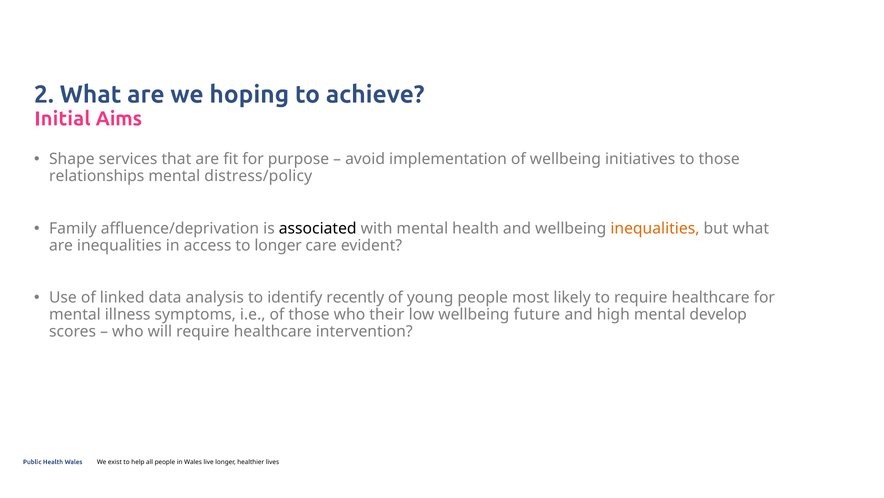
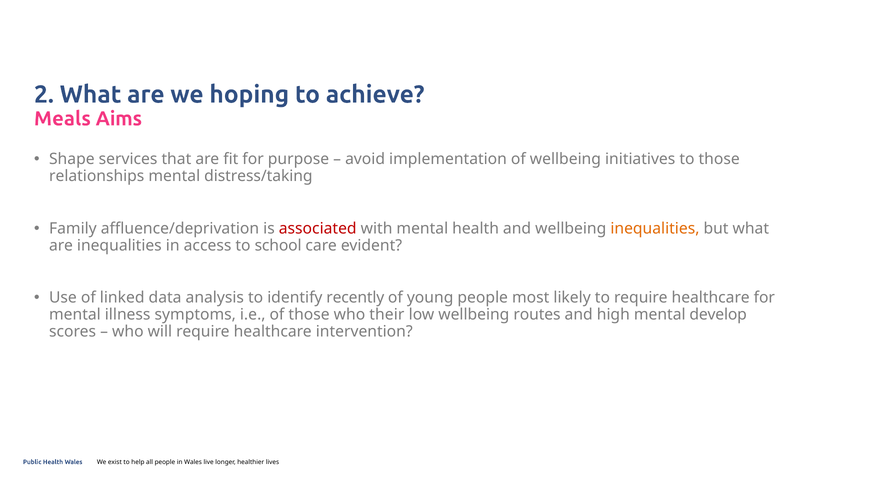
Initial: Initial -> Meals
distress/policy: distress/policy -> distress/taking
associated colour: black -> red
to longer: longer -> school
future: future -> routes
